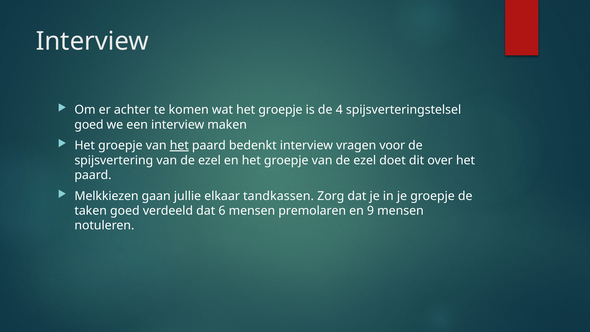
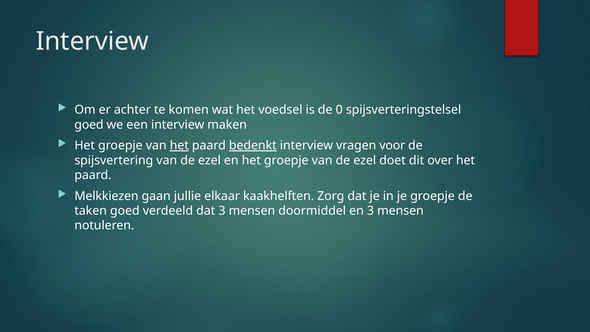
wat het groepje: groepje -> voedsel
4: 4 -> 0
bedenkt underline: none -> present
tandkassen: tandkassen -> kaakhelften
dat 6: 6 -> 3
premolaren: premolaren -> doormiddel
en 9: 9 -> 3
